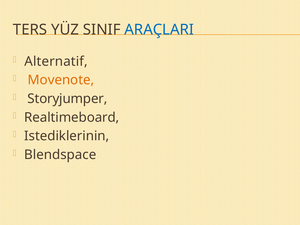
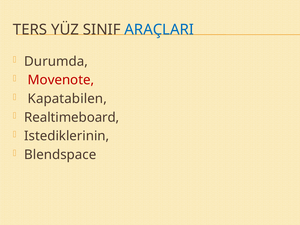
Alternatif: Alternatif -> Durumda
Movenote colour: orange -> red
Storyjumper: Storyjumper -> Kapatabilen
